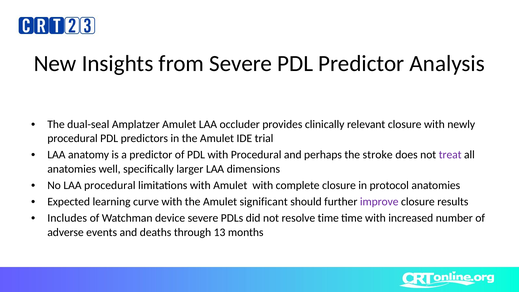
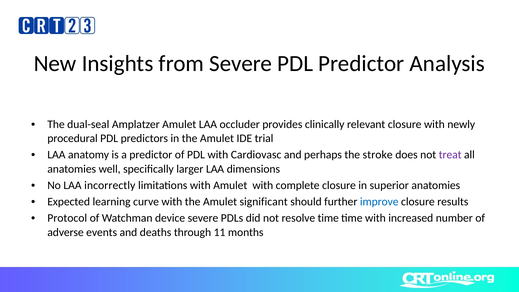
with Procedural: Procedural -> Cardiovasc
LAA procedural: procedural -> incorrectly
protocol: protocol -> superior
improve colour: purple -> blue
Includes: Includes -> Protocol
13: 13 -> 11
